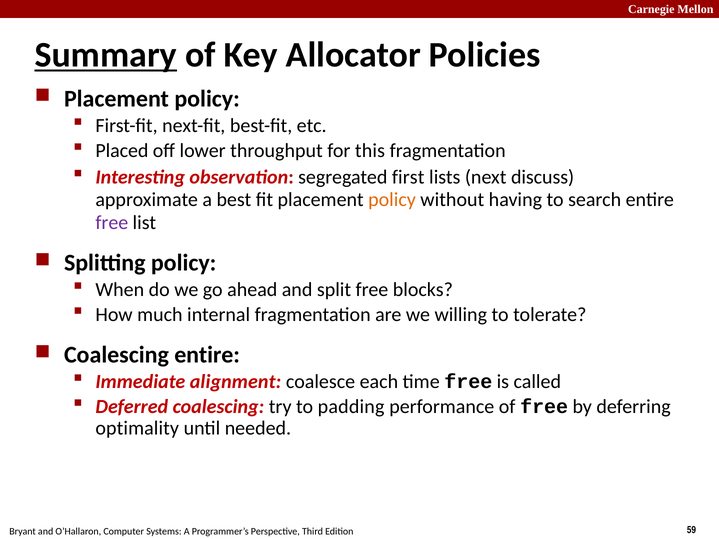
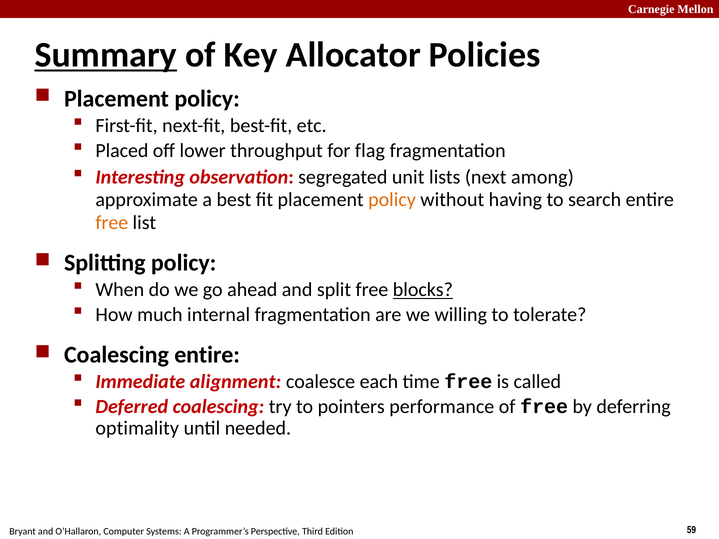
this: this -> flag
first: first -> unit
discuss: discuss -> among
free at (112, 223) colour: purple -> orange
blocks underline: none -> present
padding: padding -> pointers
